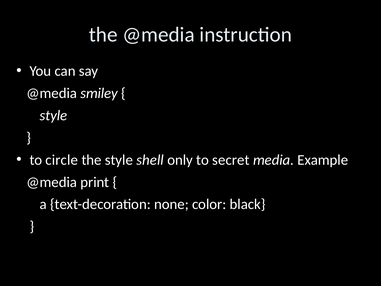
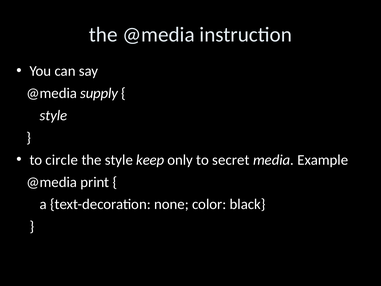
smiley: smiley -> supply
shell: shell -> keep
